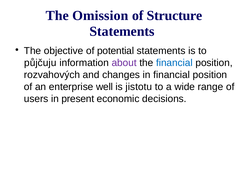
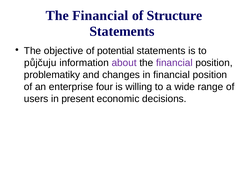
Omission at (100, 16): Omission -> Financial
financial at (174, 63) colour: blue -> purple
rozvahových: rozvahových -> problematiky
well: well -> four
jistotu: jistotu -> willing
